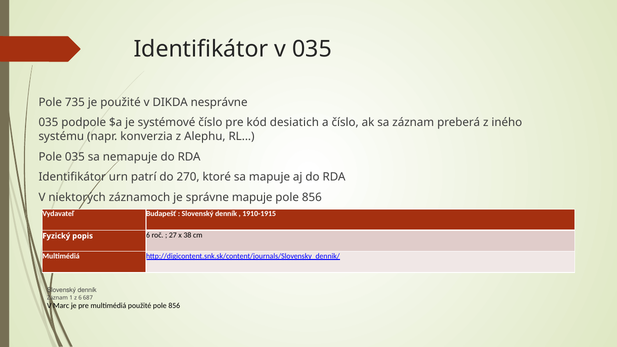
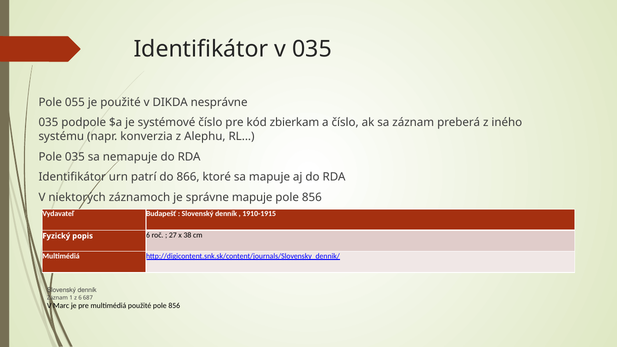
735: 735 -> 055
desiatich: desiatich -> zbierkam
270: 270 -> 866
